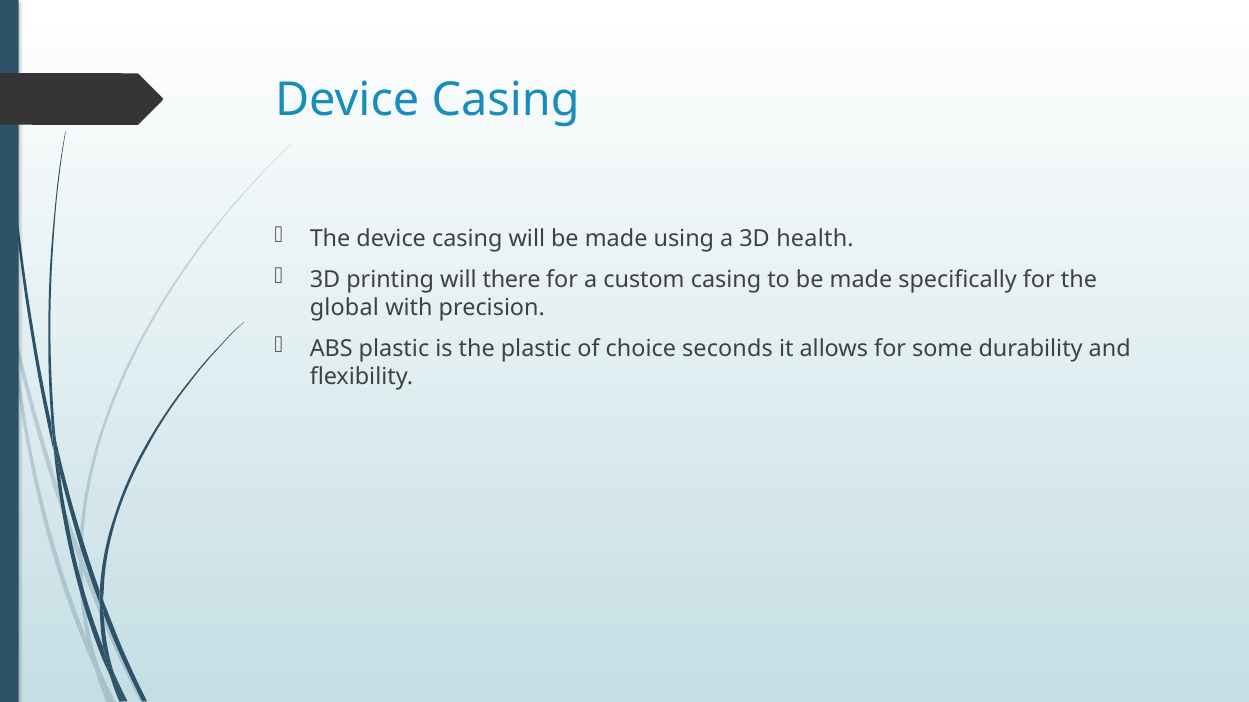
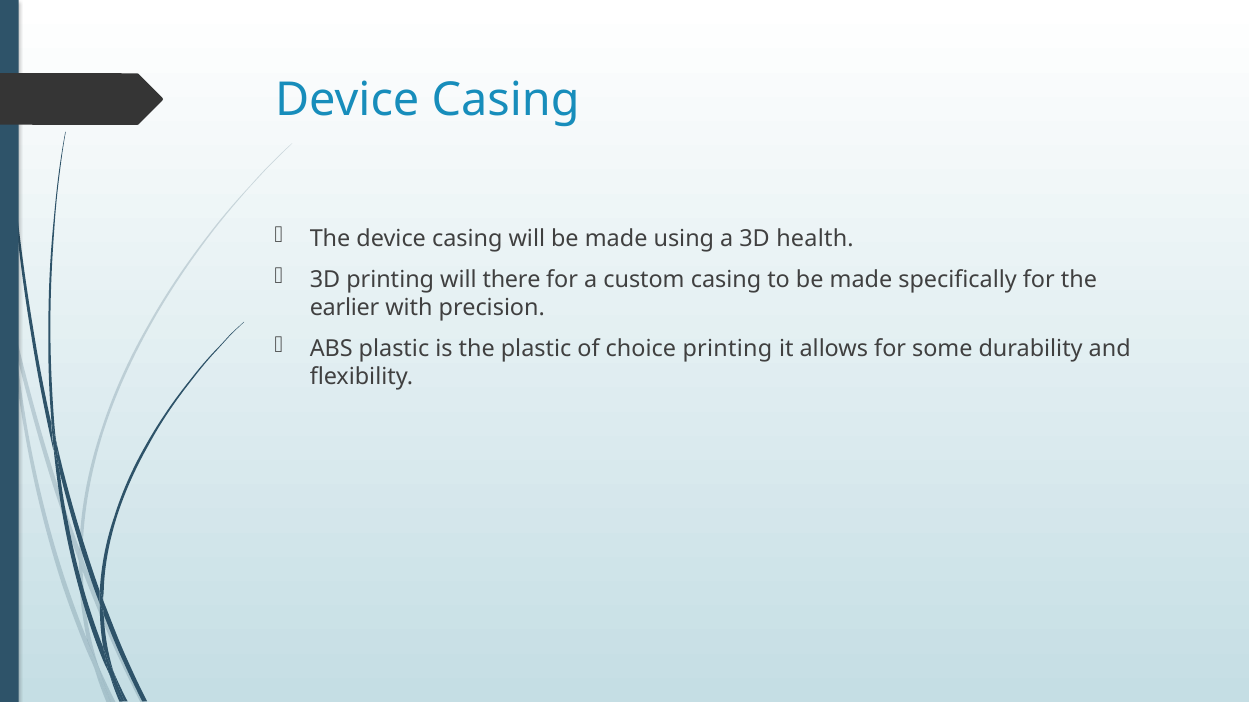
global: global -> earlier
choice seconds: seconds -> printing
